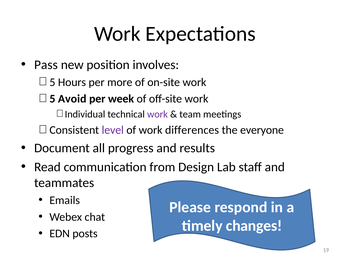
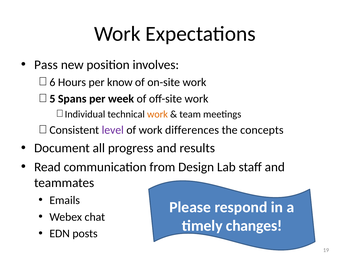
5 at (52, 82): 5 -> 6
more: more -> know
Avoid: Avoid -> Spans
work at (157, 114) colour: purple -> orange
everyone: everyone -> concepts
